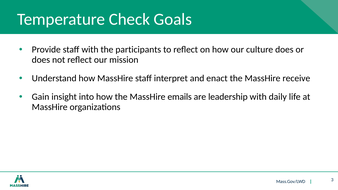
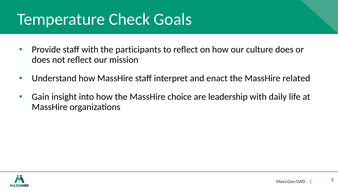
receive: receive -> related
emails: emails -> choice
